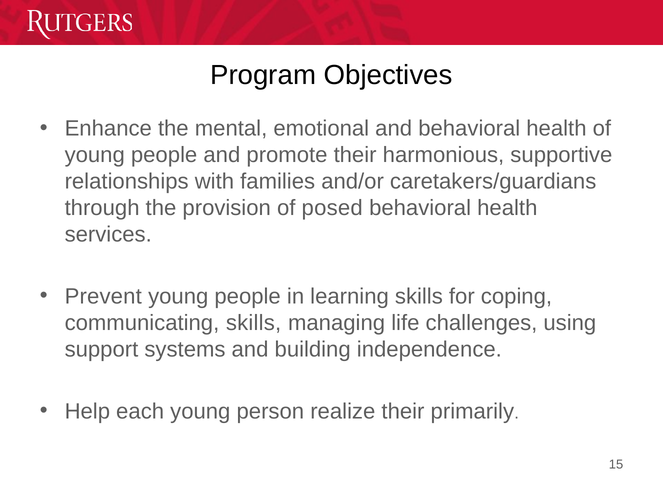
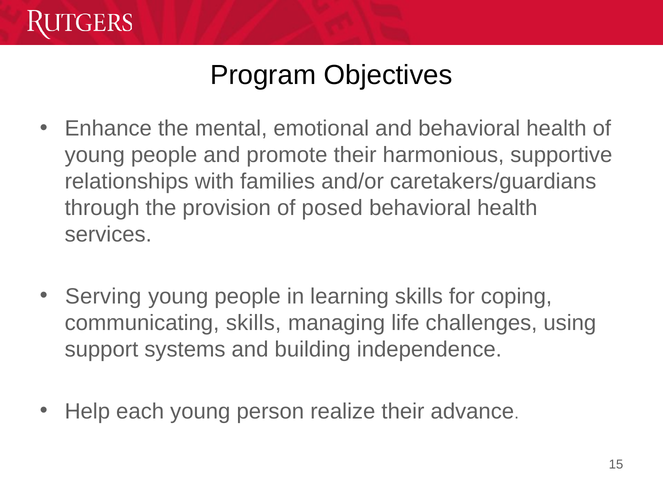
Prevent: Prevent -> Serving
primarily: primarily -> advance
